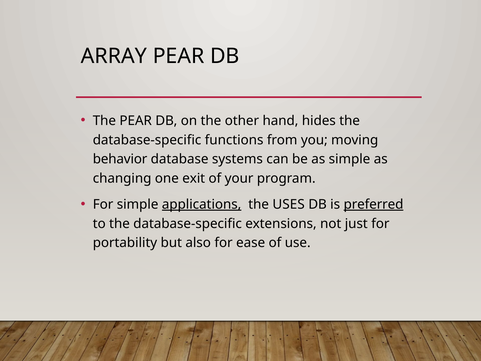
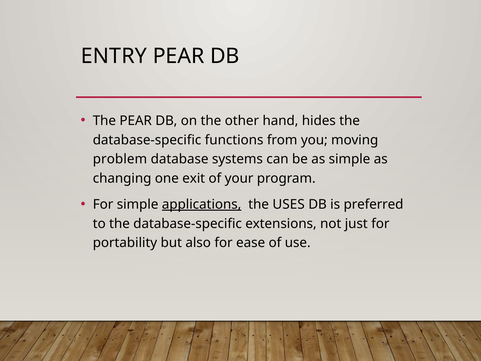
ARRAY: ARRAY -> ENTRY
behavior: behavior -> problem
preferred underline: present -> none
